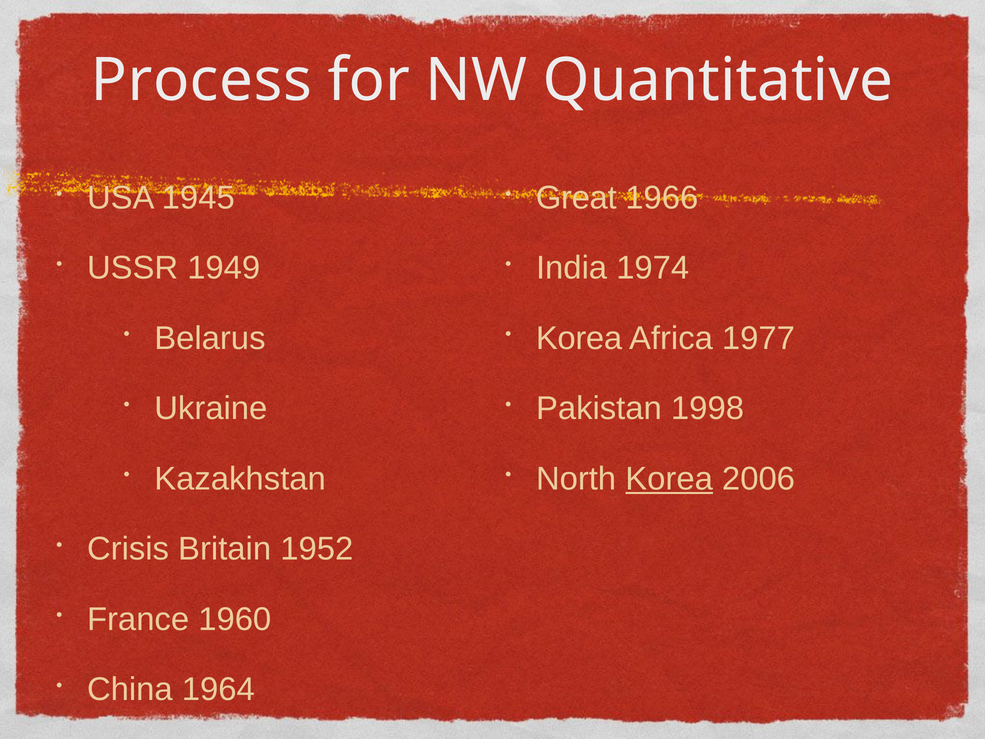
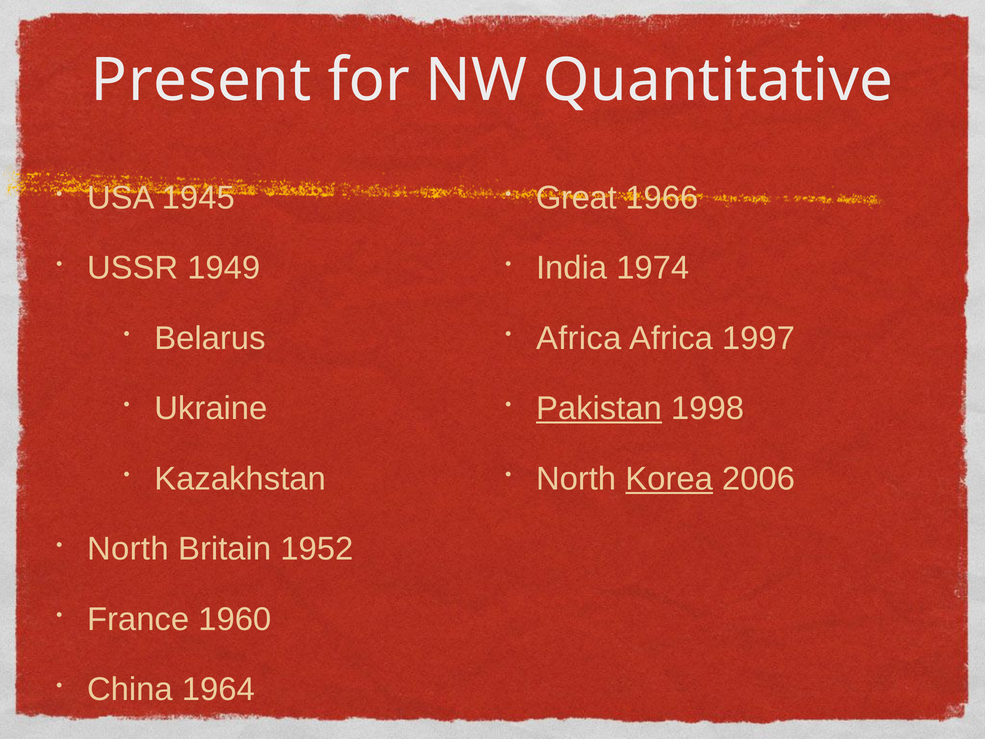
Process: Process -> Present
Korea at (579, 338): Korea -> Africa
1977: 1977 -> 1997
Pakistan underline: none -> present
Crisis at (128, 549): Crisis -> North
